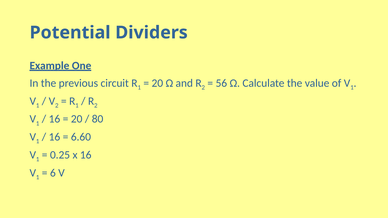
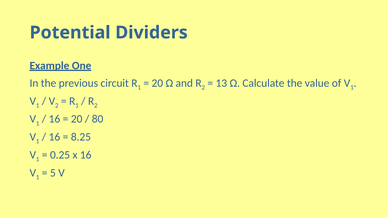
56: 56 -> 13
6.60: 6.60 -> 8.25
6: 6 -> 5
